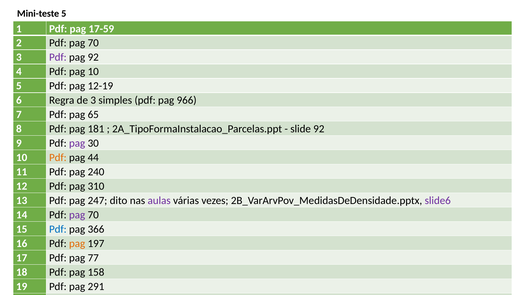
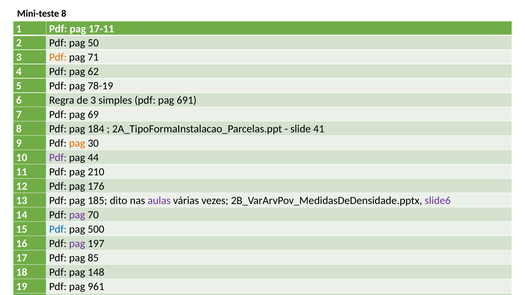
Mini-teste 5: 5 -> 8
17-59: 17-59 -> 17-11
2 Pdf pag 70: 70 -> 50
Pdf at (58, 57) colour: purple -> orange
pag 92: 92 -> 71
pag 10: 10 -> 62
12-19: 12-19 -> 78-19
966: 966 -> 691
65: 65 -> 69
181: 181 -> 184
slide 92: 92 -> 41
pag at (77, 143) colour: purple -> orange
Pdf at (58, 158) colour: orange -> purple
240: 240 -> 210
310: 310 -> 176
247: 247 -> 185
366: 366 -> 500
pag at (77, 244) colour: orange -> purple
77: 77 -> 85
158: 158 -> 148
291: 291 -> 961
